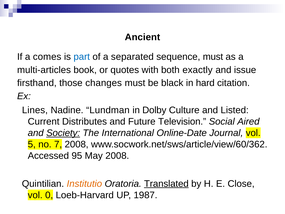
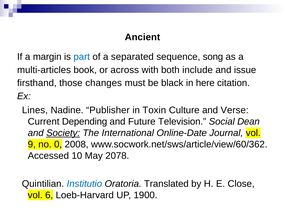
comes: comes -> margin
sequence must: must -> song
quotes: quotes -> across
exactly: exactly -> include
hard: hard -> here
Lundman: Lundman -> Publisher
Dolby: Dolby -> Toxin
Listed: Listed -> Verse
Distributes: Distributes -> Depending
Aired: Aired -> Dean
5: 5 -> 9
7: 7 -> 0
95: 95 -> 10
May 2008: 2008 -> 2078
Institutio colour: orange -> blue
Translated underline: present -> none
0: 0 -> 6
1987: 1987 -> 1900
